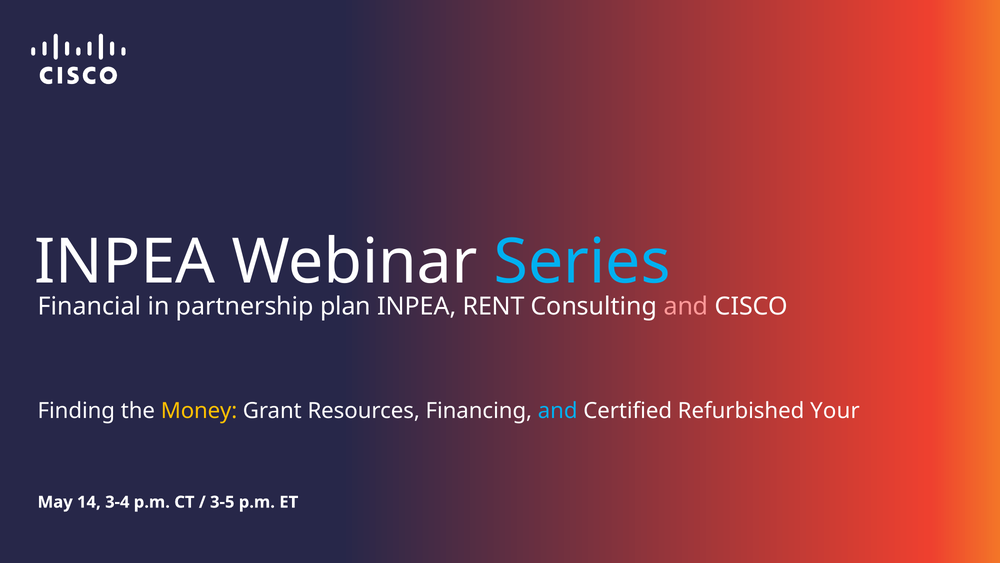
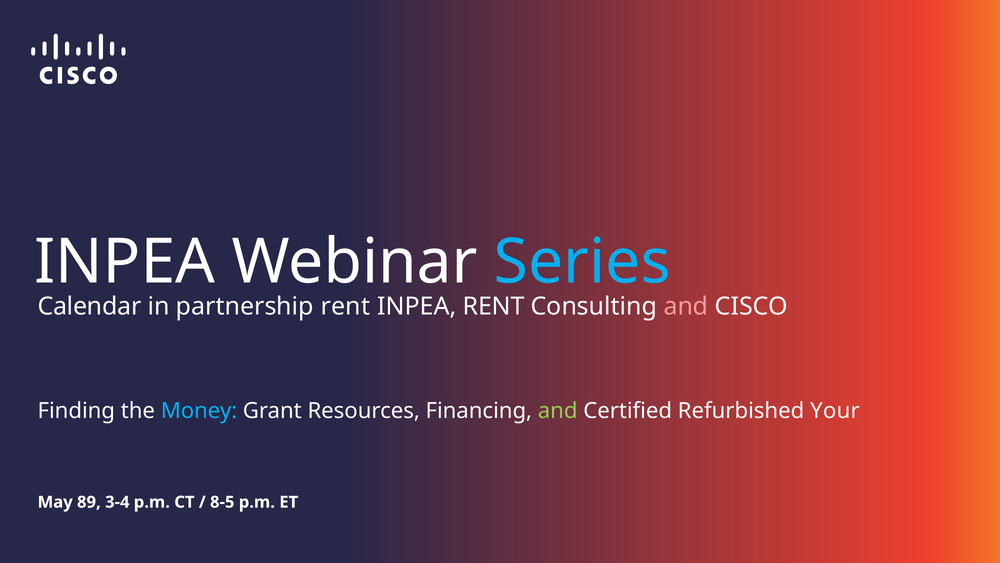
Financial: Financial -> Calendar
partnership plan: plan -> rent
Money colour: yellow -> light blue
and at (558, 411) colour: light blue -> light green
14: 14 -> 89
3-5: 3-5 -> 8-5
